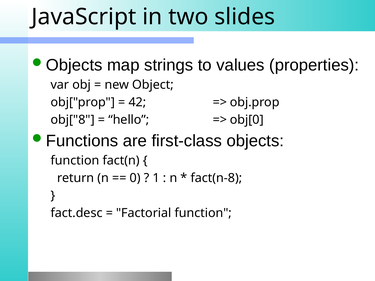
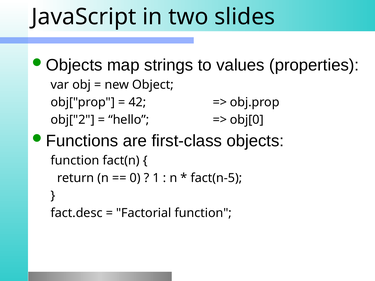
obj["8: obj["8 -> obj["2
fact(n-8: fact(n-8 -> fact(n-5
